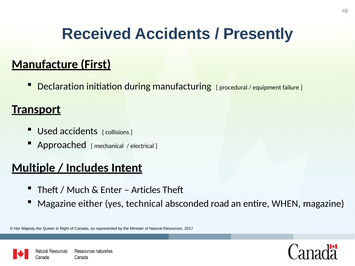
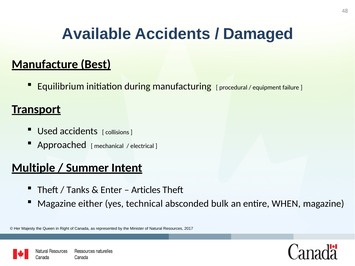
Received: Received -> Available
Presently: Presently -> Damaged
First: First -> Best
Declaration: Declaration -> Equilibrium
Includes: Includes -> Summer
Much: Much -> Tanks
road: road -> bulk
